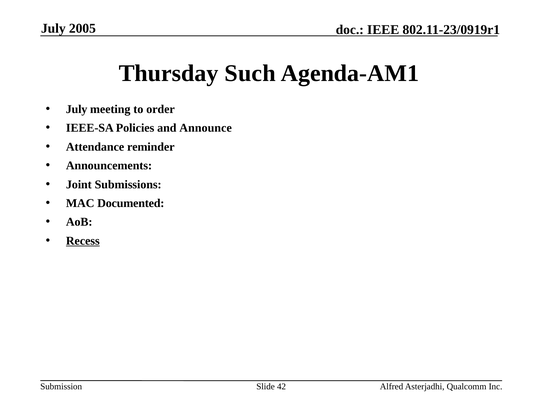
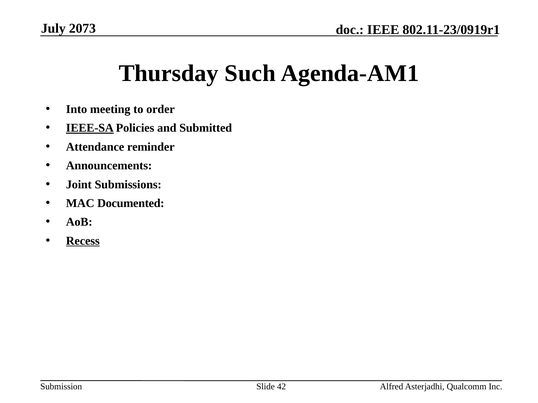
2005: 2005 -> 2073
July at (77, 109): July -> Into
IEEE-SA underline: none -> present
Announce: Announce -> Submitted
